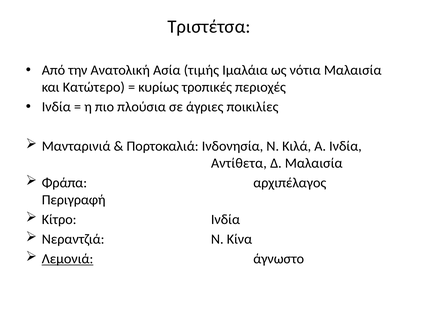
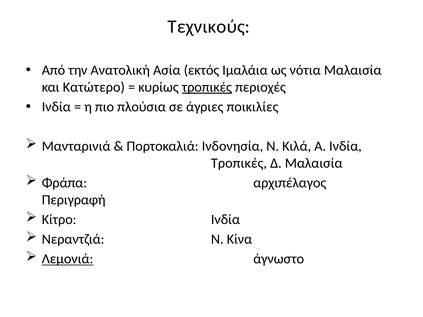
Τριστέτσα: Τριστέτσα -> Τεχνικούς
τιμής: τιμής -> εκτός
τροπικές at (207, 87) underline: none -> present
Αντίθετα at (239, 163): Αντίθετα -> Τροπικές
